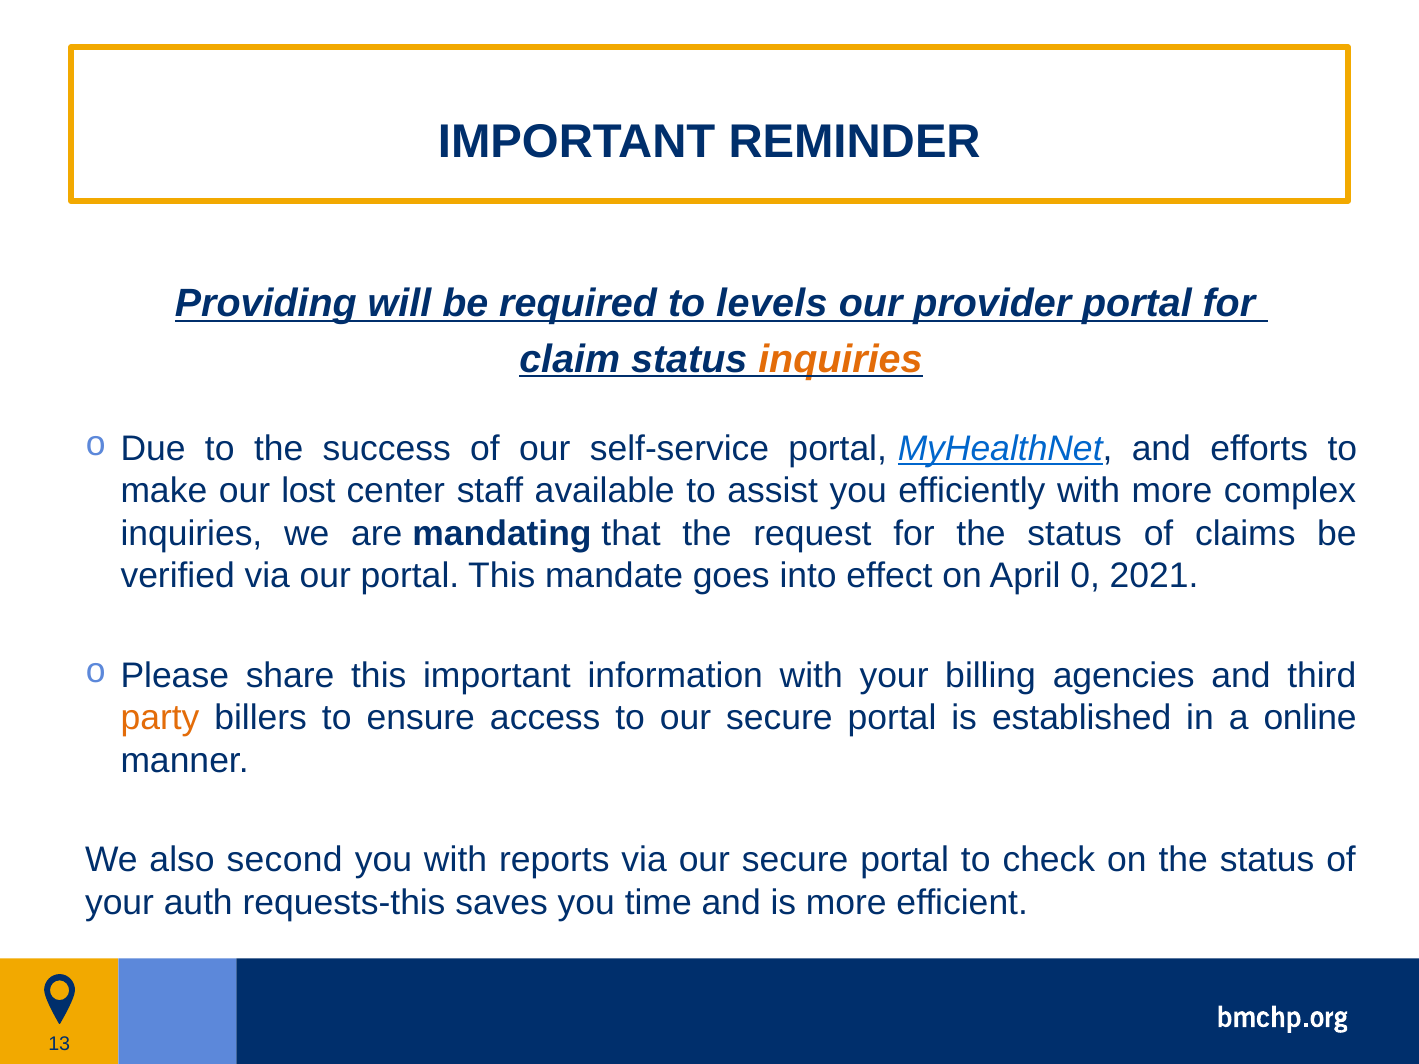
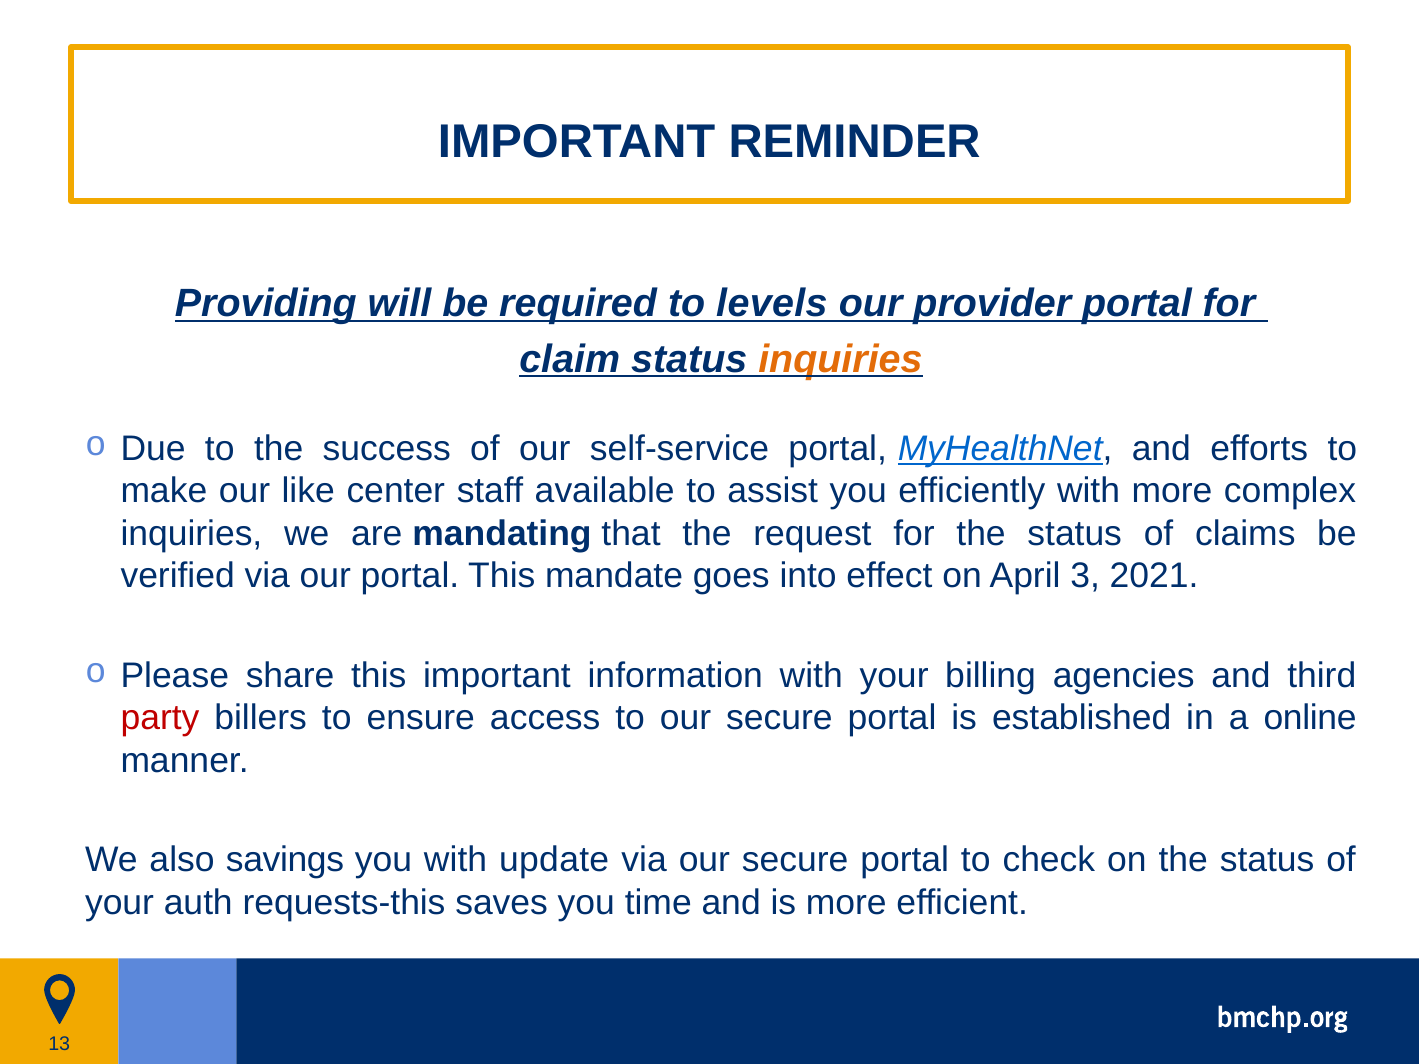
lost: lost -> like
0: 0 -> 3
party colour: orange -> red
second: second -> savings
reports: reports -> update
